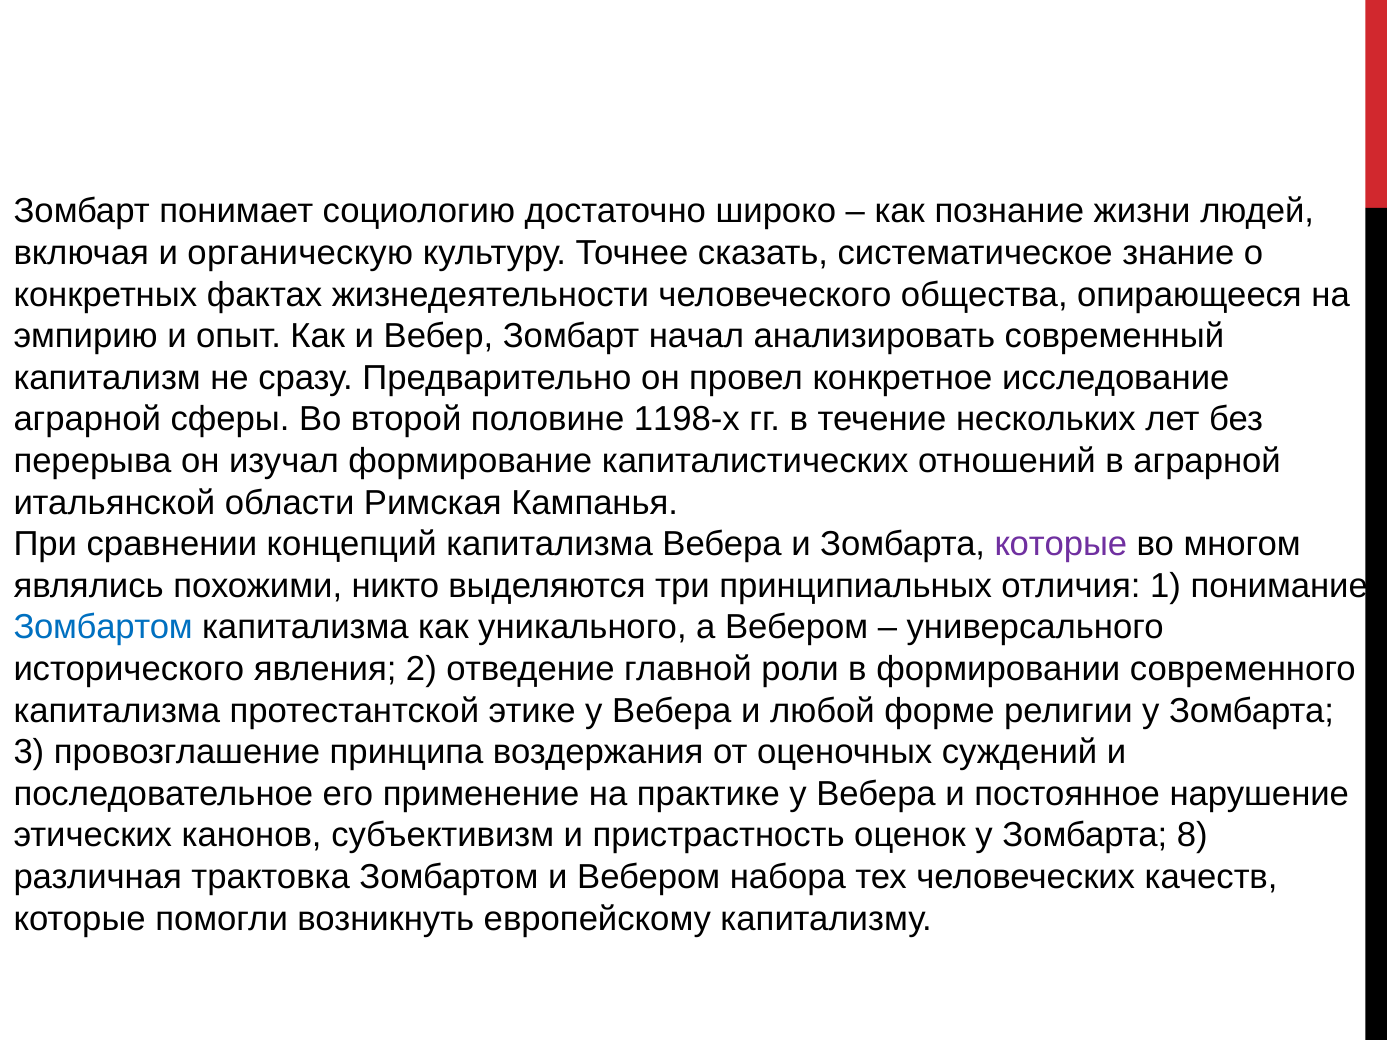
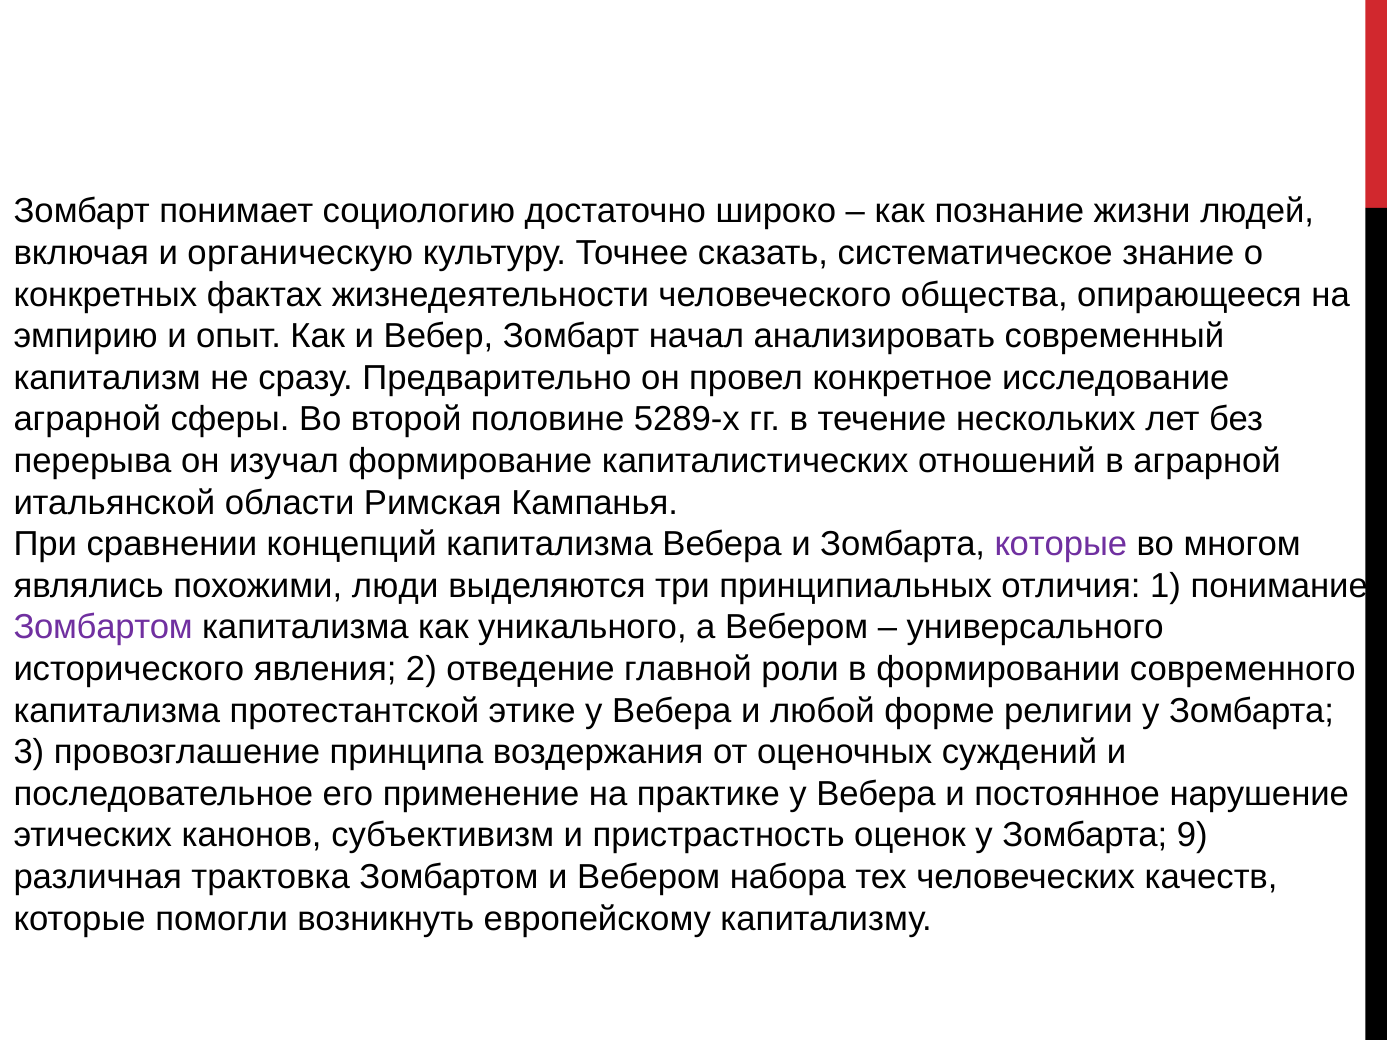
1198-х: 1198-х -> 5289-х
никто: никто -> люди
Зомбартом at (103, 628) colour: blue -> purple
8: 8 -> 9
